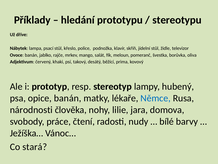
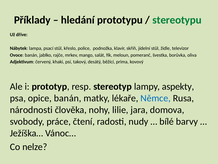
stereotypu colour: black -> green
hubený: hubený -> aspekty
stará: stará -> nelze
